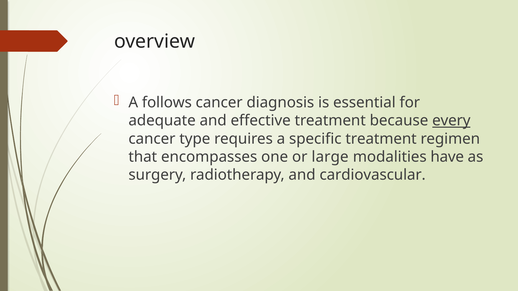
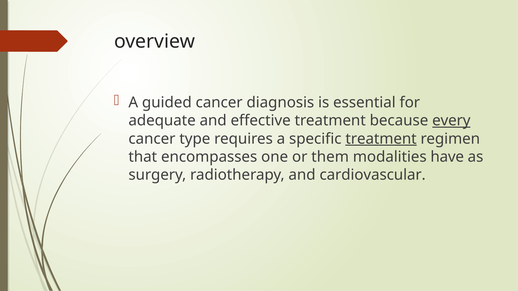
follows: follows -> guided
treatment at (381, 139) underline: none -> present
large: large -> them
